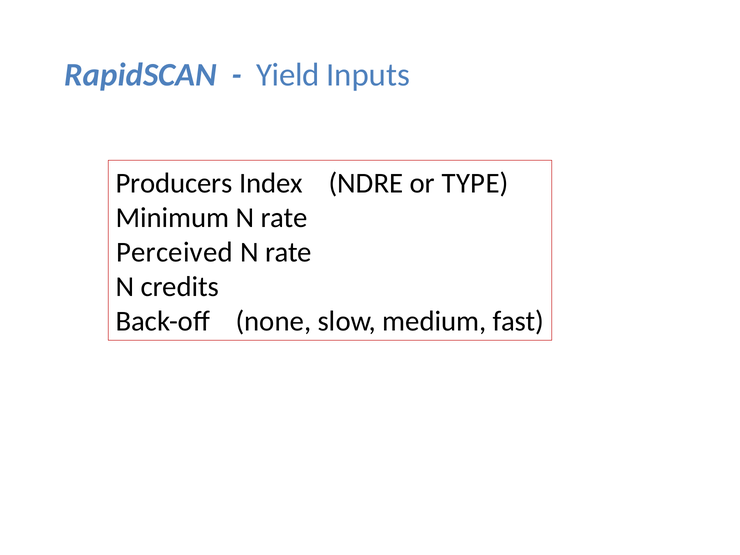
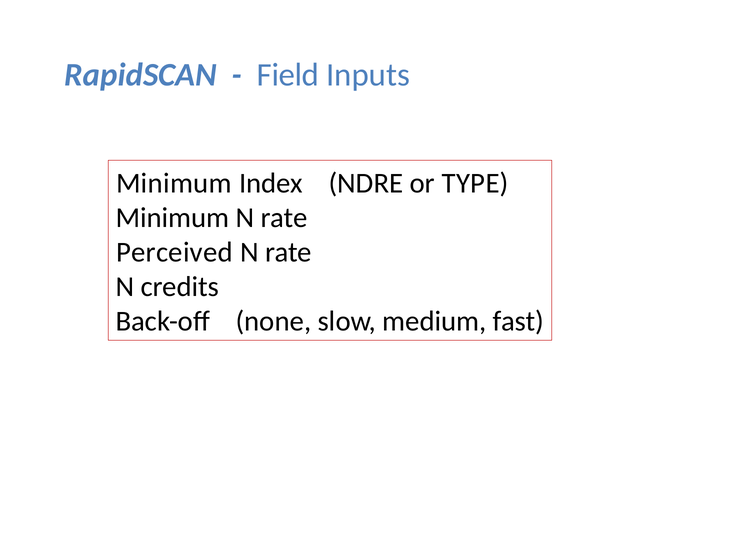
Yield: Yield -> Field
Producers at (174, 183): Producers -> Minimum
